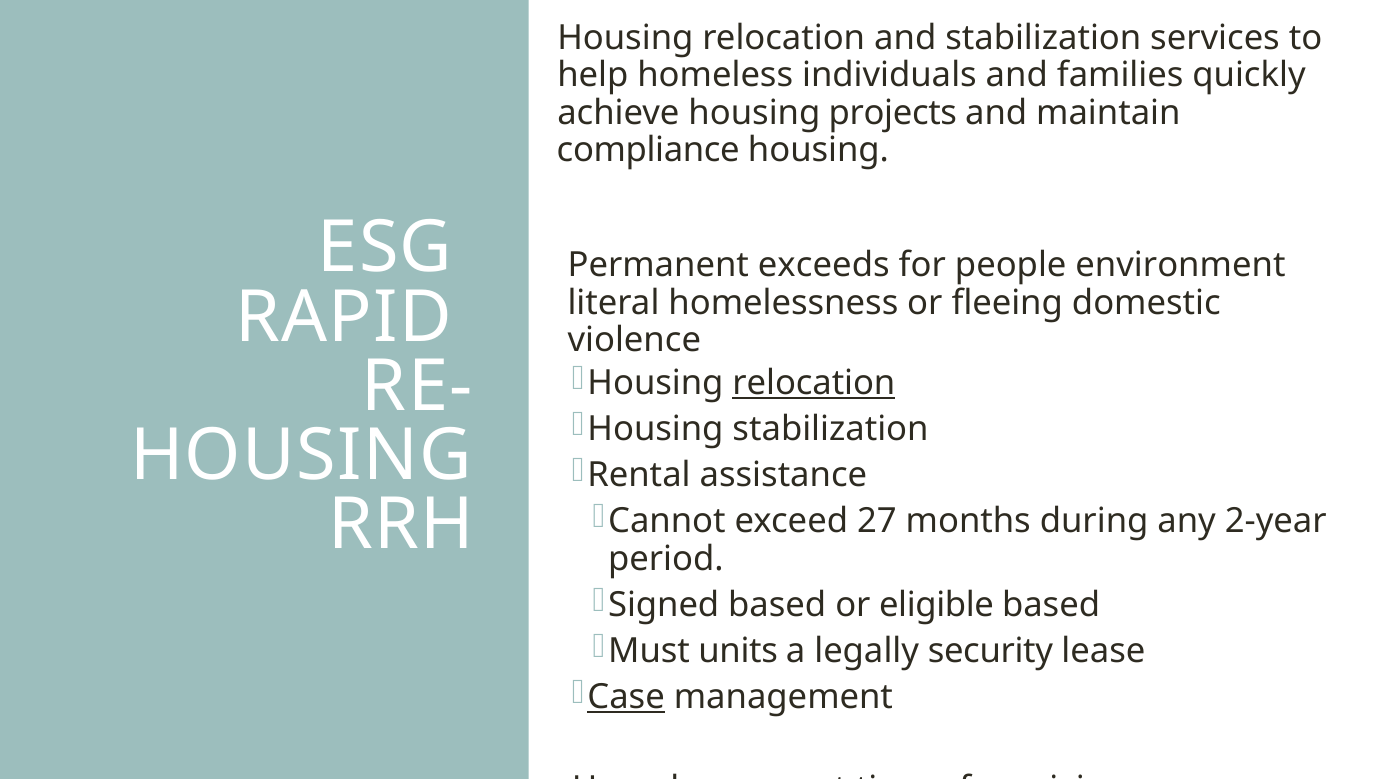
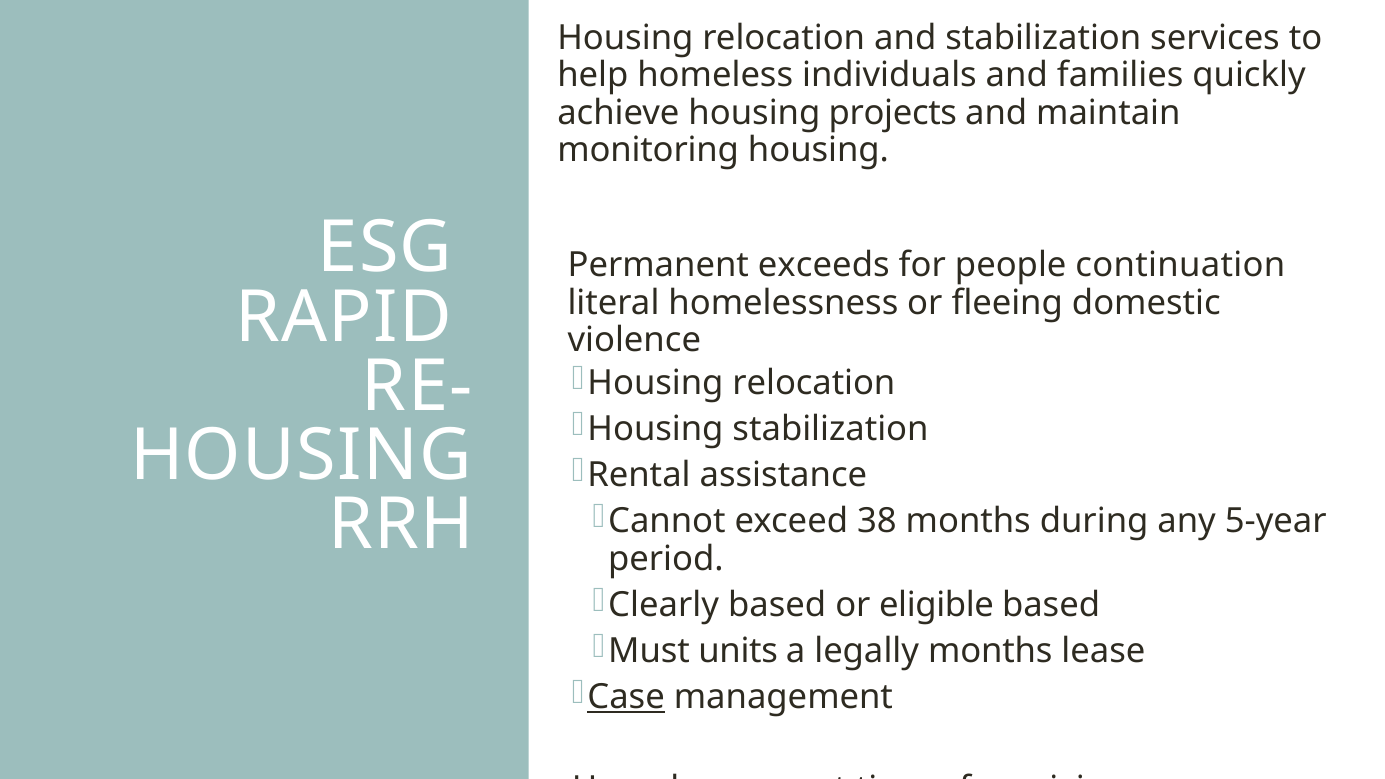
compliance: compliance -> monitoring
environment: environment -> continuation
relocation at (814, 383) underline: present -> none
27: 27 -> 38
2-year: 2-year -> 5-year
Signed: Signed -> Clearly
legally security: security -> months
